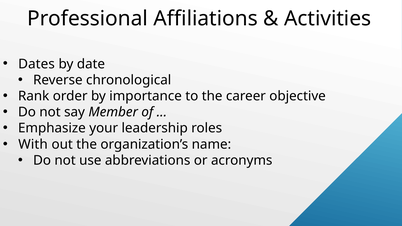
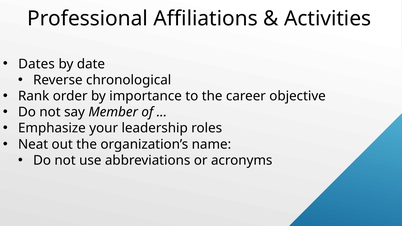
With: With -> Neat
